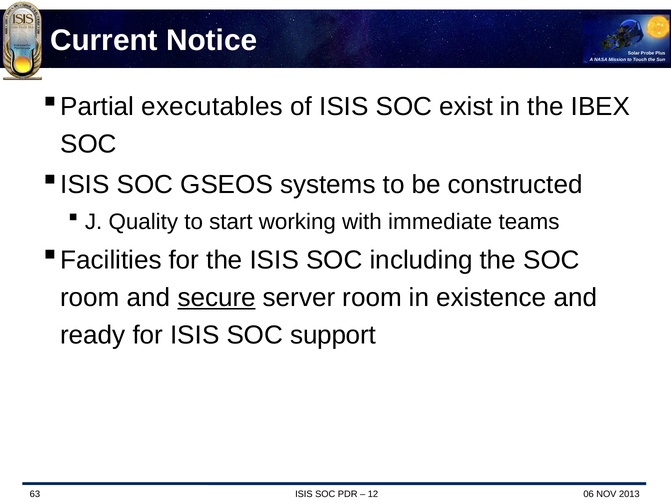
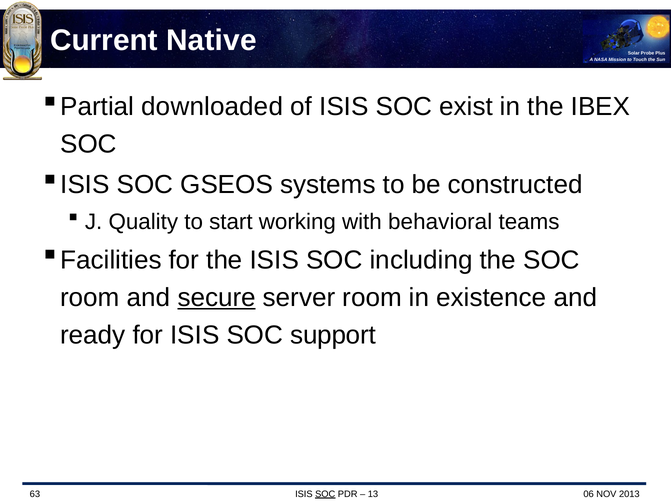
Notice: Notice -> Native
executables: executables -> downloaded
immediate: immediate -> behavioral
SOC at (325, 494) underline: none -> present
12: 12 -> 13
